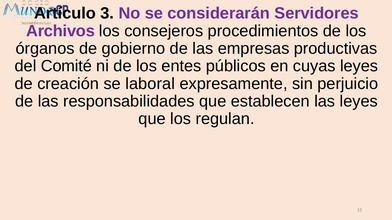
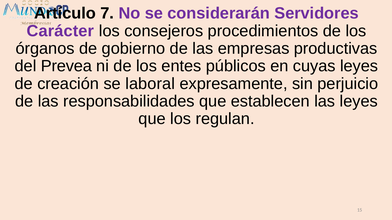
3: 3 -> 7
Archivos: Archivos -> Carácter
Comité: Comité -> Prevea
